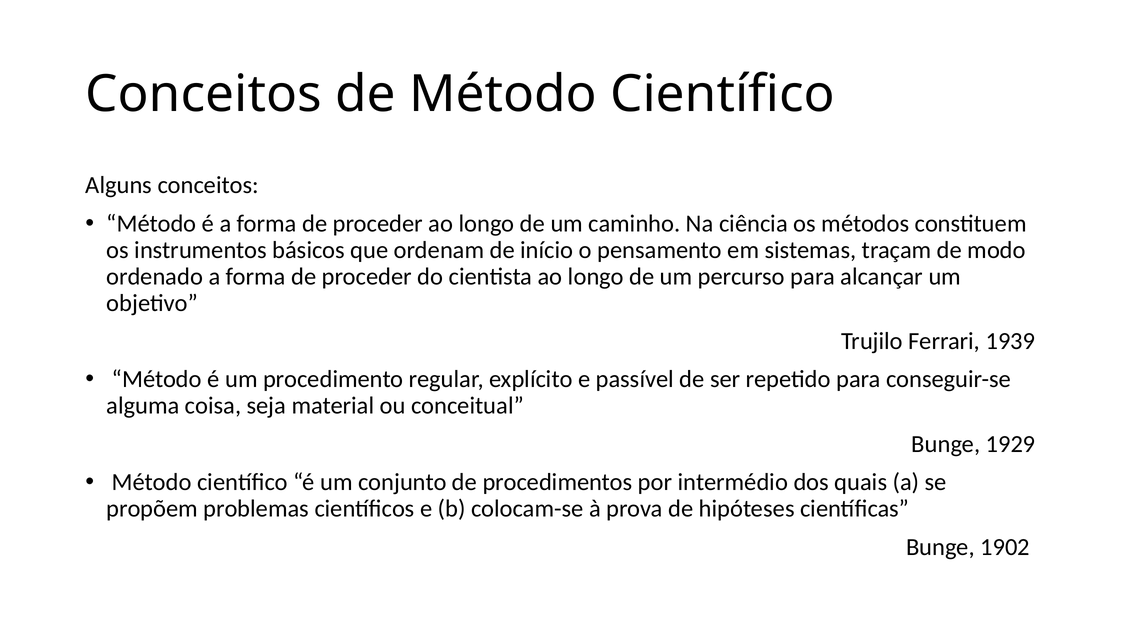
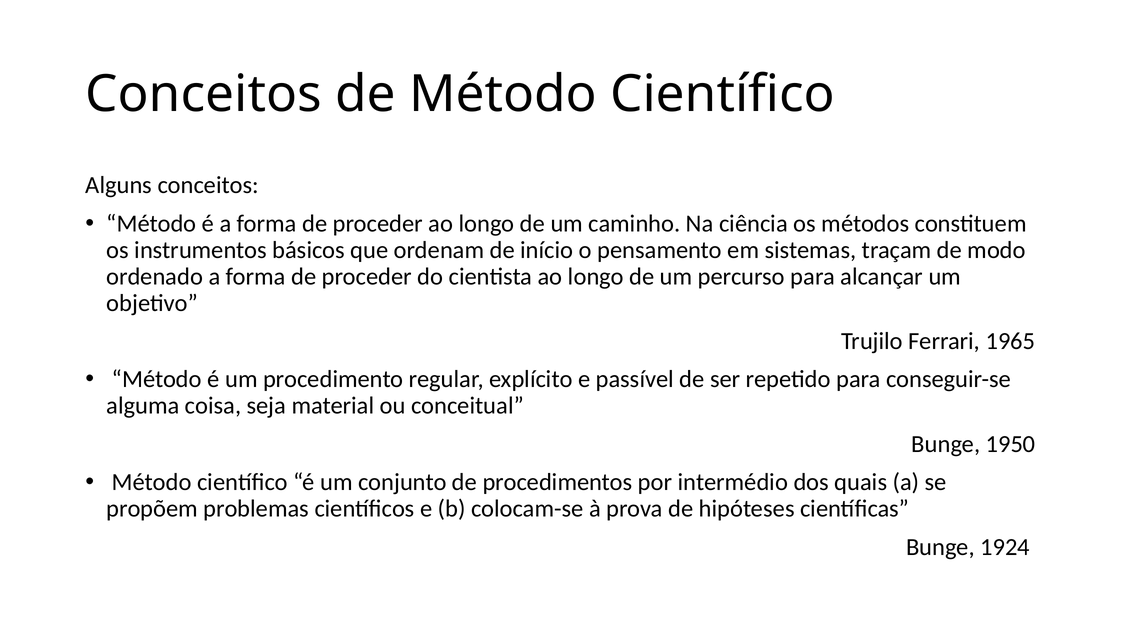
1939: 1939 -> 1965
1929: 1929 -> 1950
1902: 1902 -> 1924
